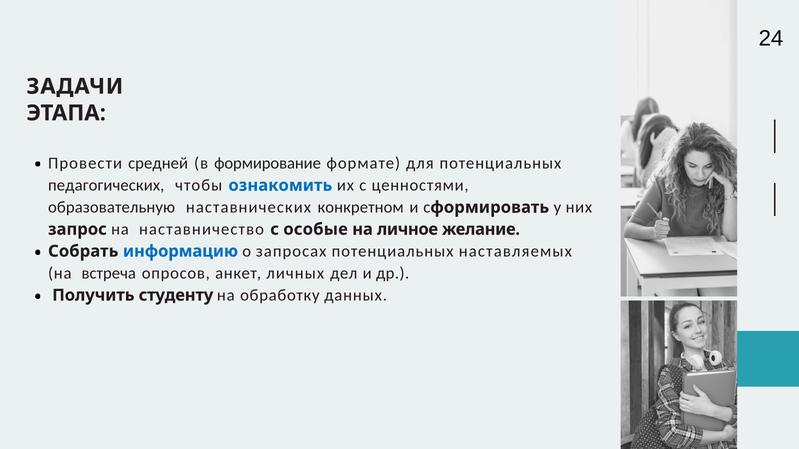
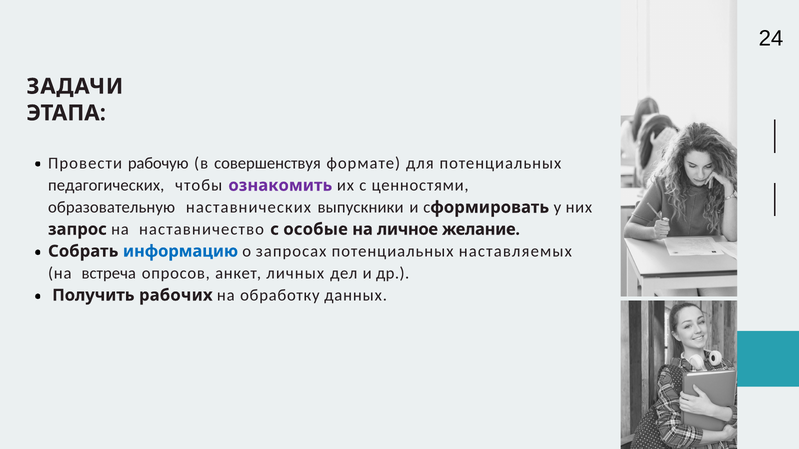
средней: средней -> рабочую
формирование: формирование -> совершенствуя
ознакомить colour: blue -> purple
конкретном: конкретном -> выпускники
студенту: студенту -> рабочих
